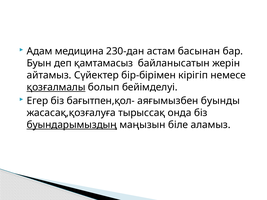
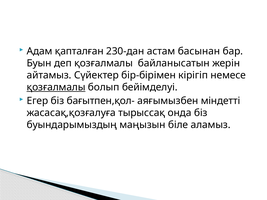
медицина: медицина -> қапталған
деп қамтамасыз: қамтамасыз -> қозғалмалы
буынды: буынды -> міндетті
буындарымыздың underline: present -> none
